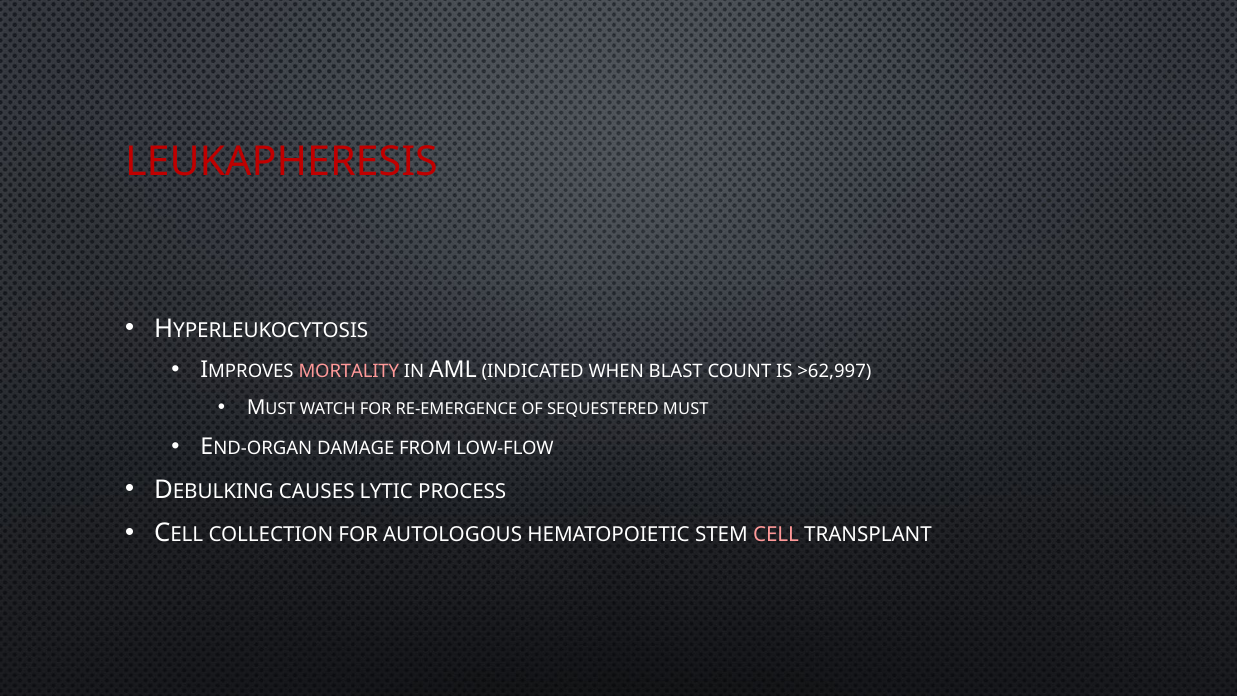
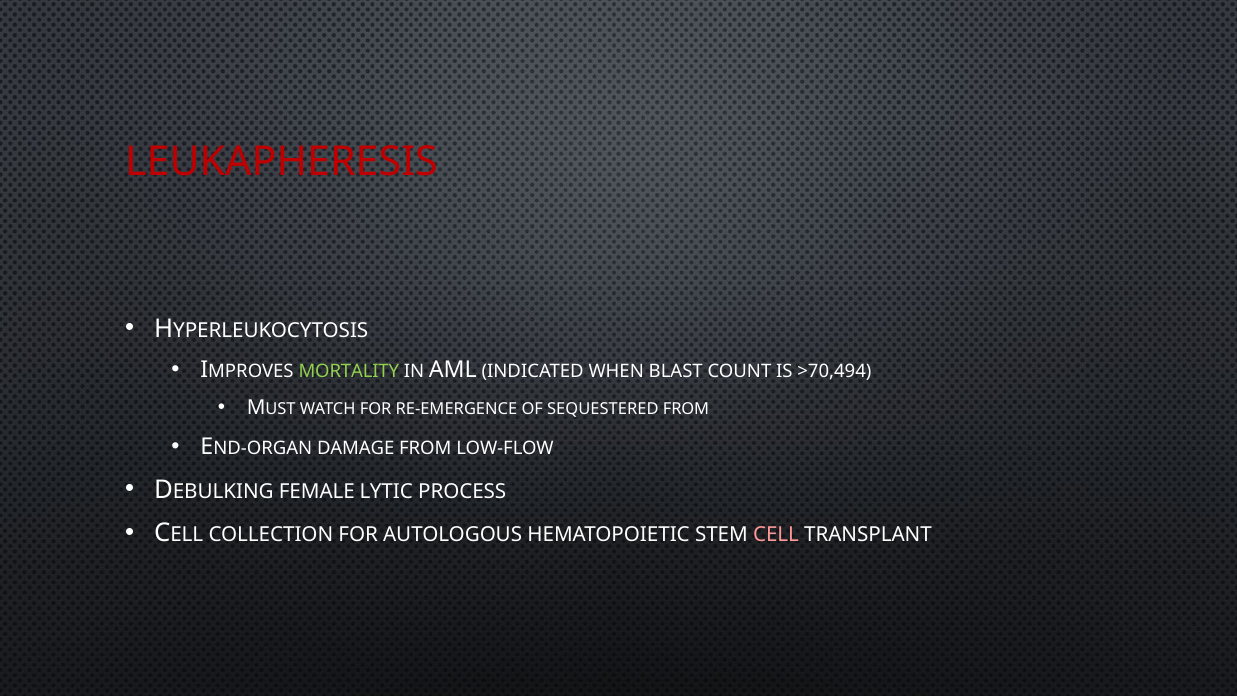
MORTALITY colour: pink -> light green
>62,997: >62,997 -> >70,494
SEQUESTERED MUST: MUST -> FROM
CAUSES: CAUSES -> FEMALE
